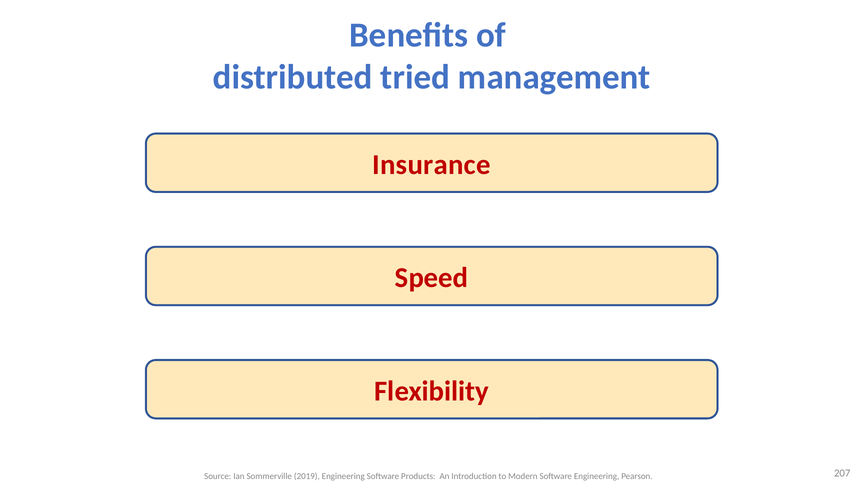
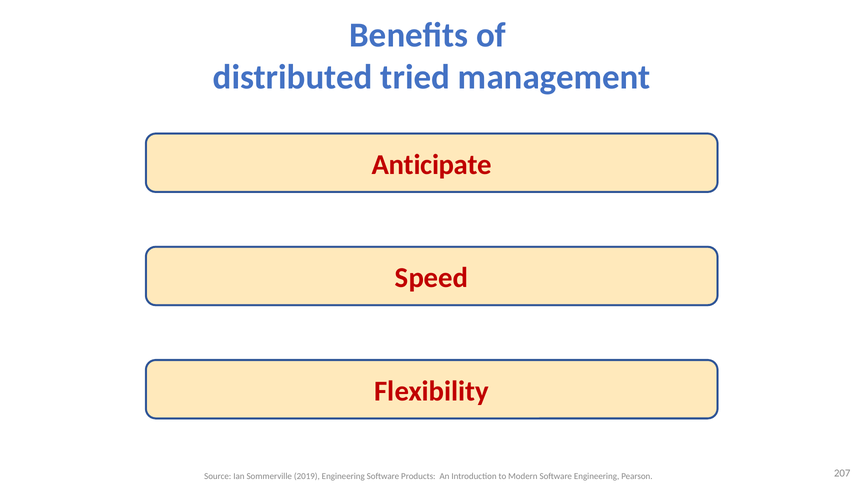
Insurance: Insurance -> Anticipate
